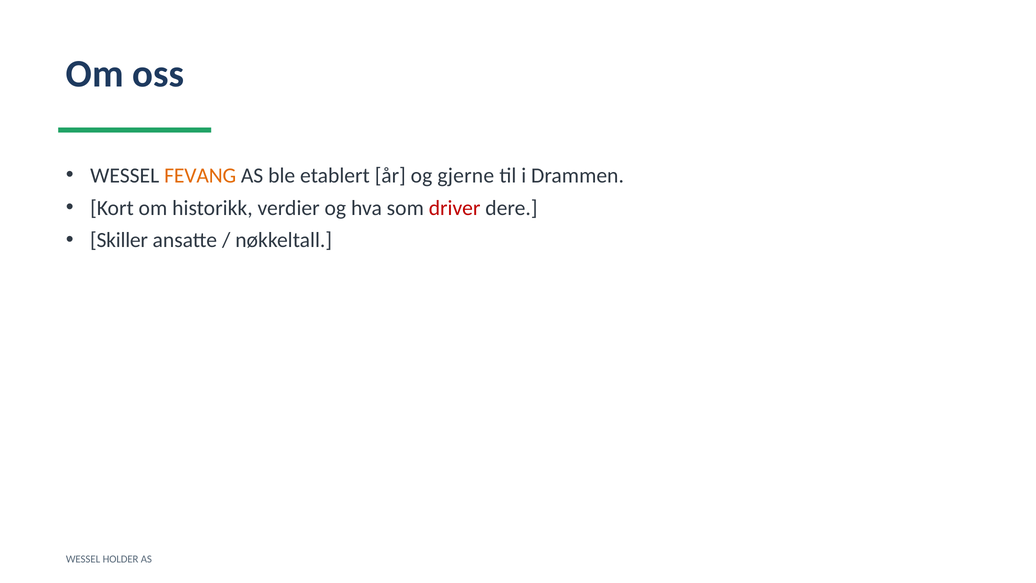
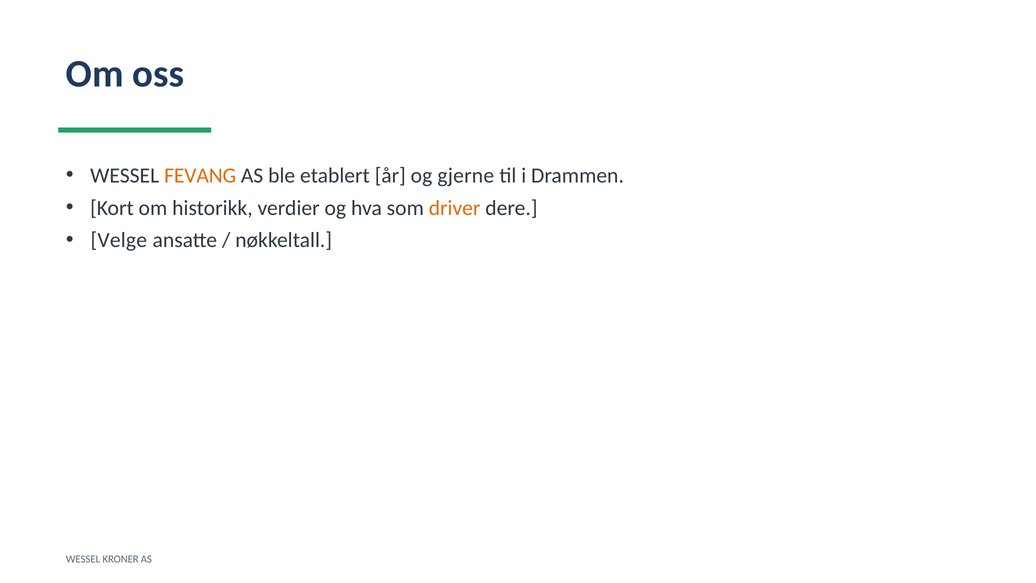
driver colour: red -> orange
Skiller: Skiller -> Velge
HOLDER: HOLDER -> KRONER
